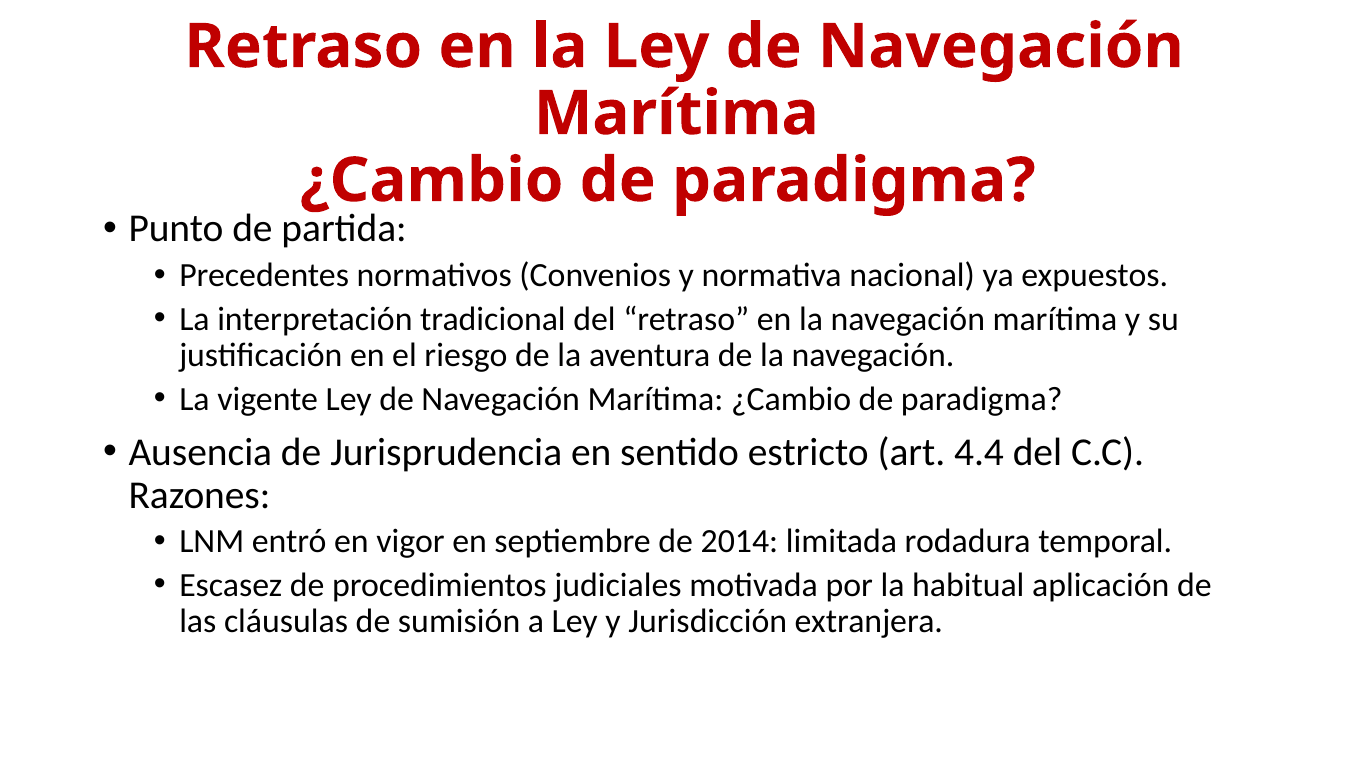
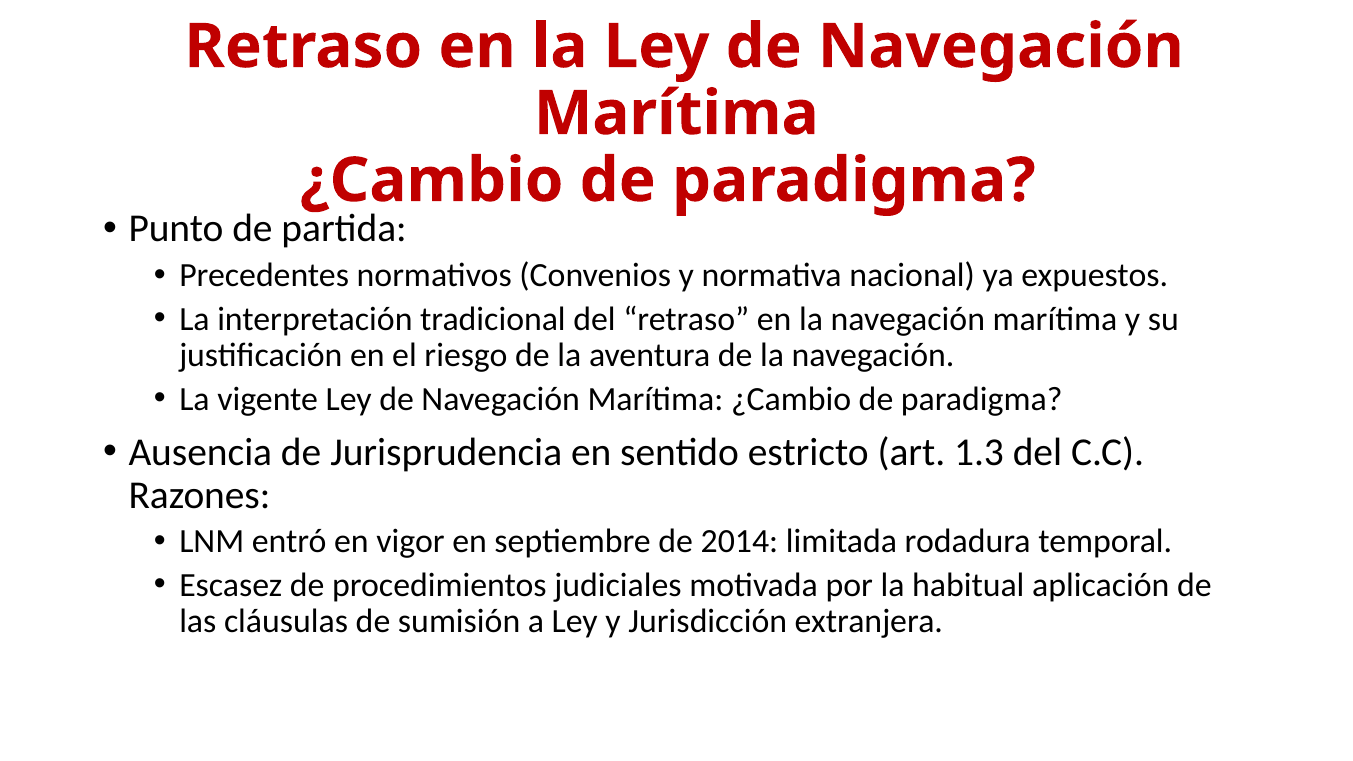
4.4: 4.4 -> 1.3
